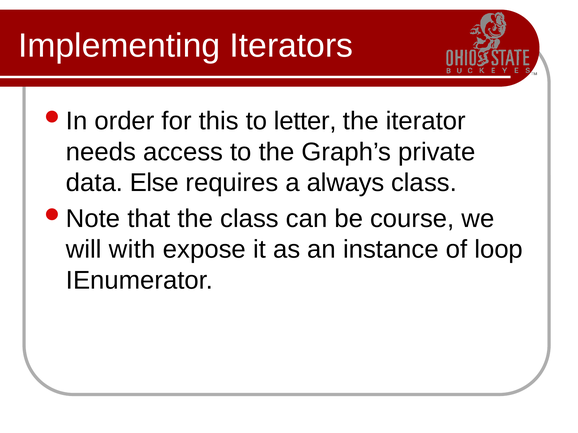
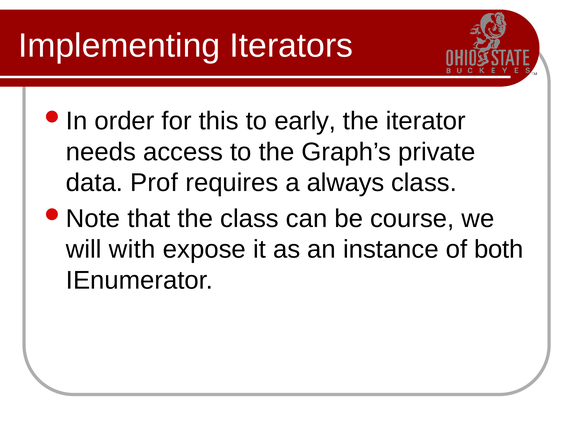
letter: letter -> early
Else: Else -> Prof
loop: loop -> both
